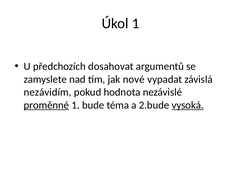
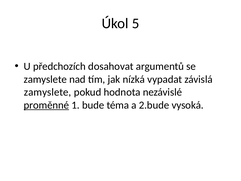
Úkol 1: 1 -> 5
nové: nové -> nízká
nezávidím at (48, 92): nezávidím -> zamyslete
vysoká underline: present -> none
